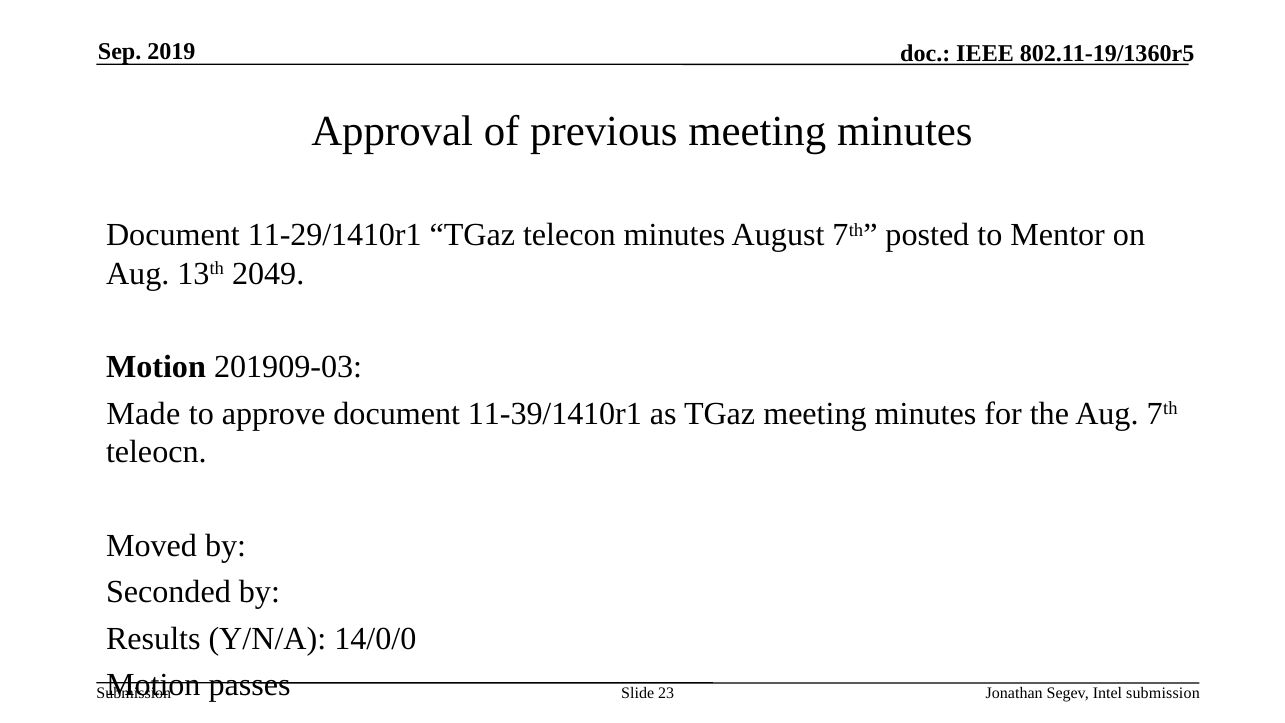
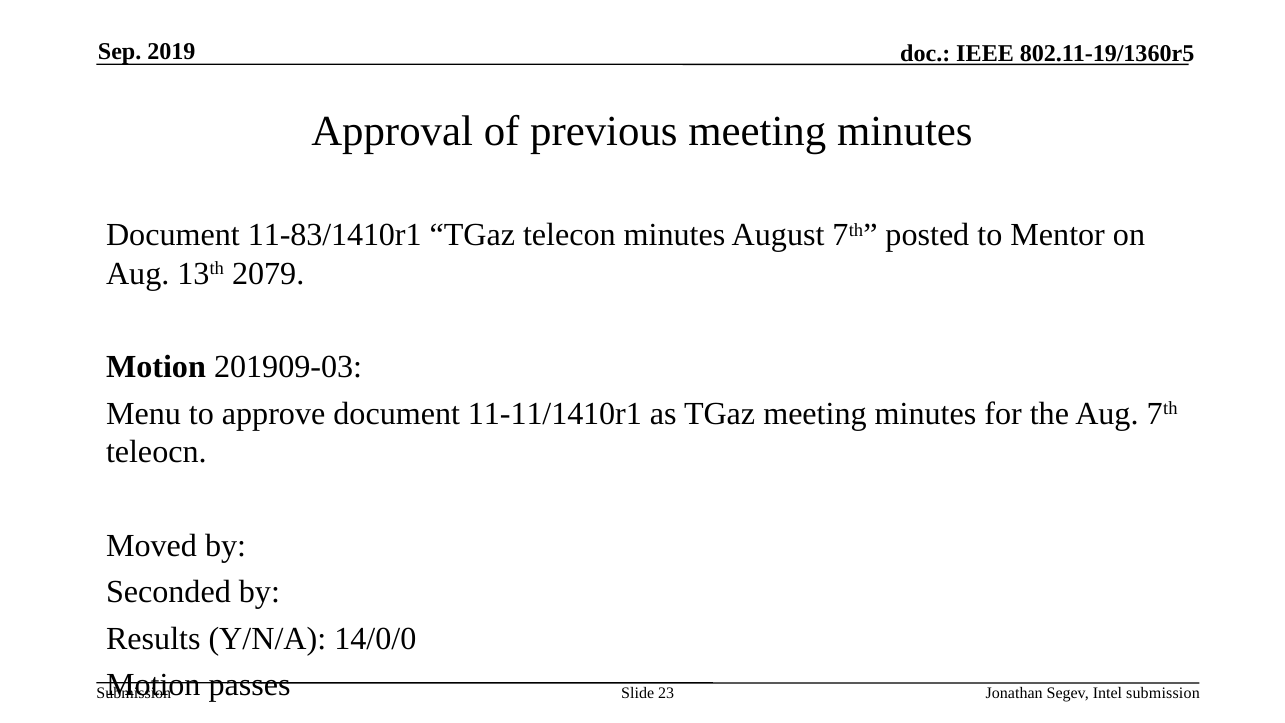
11-29/1410r1: 11-29/1410r1 -> 11-83/1410r1
2049: 2049 -> 2079
Made: Made -> Menu
11-39/1410r1: 11-39/1410r1 -> 11-11/1410r1
